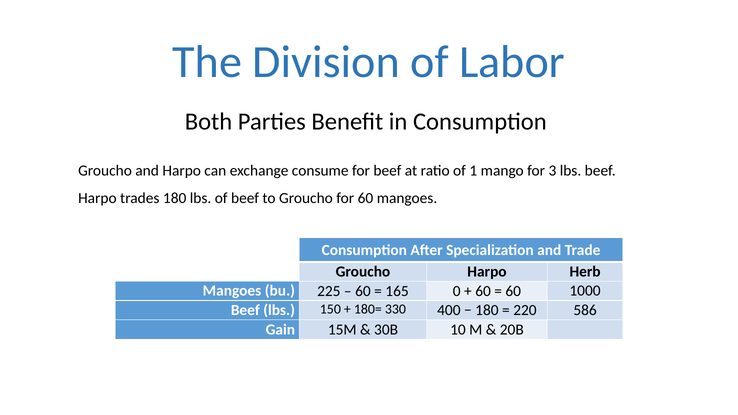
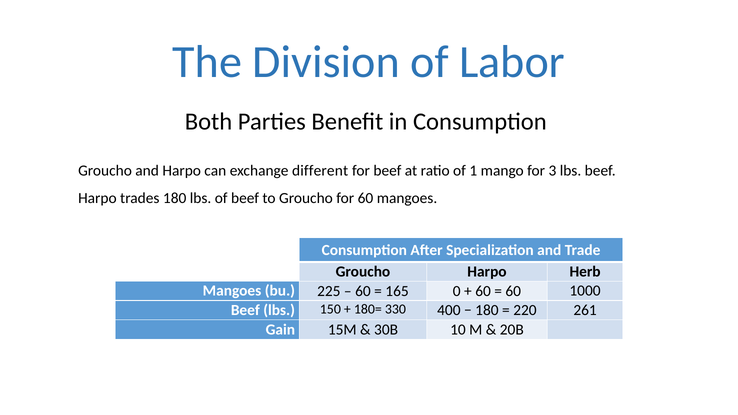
consume: consume -> different
586: 586 -> 261
